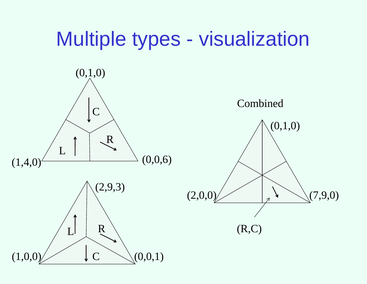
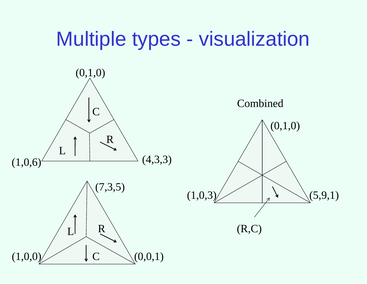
0,0,6: 0,0,6 -> 4,3,3
1,4,0: 1,4,0 -> 1,0,6
2,9,3: 2,9,3 -> 7,3,5
2,0,0: 2,0,0 -> 1,0,3
7,9,0: 7,9,0 -> 5,9,1
